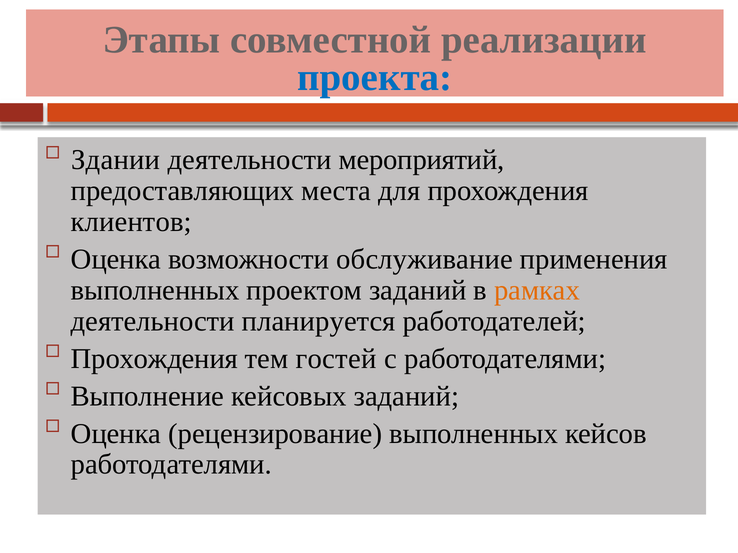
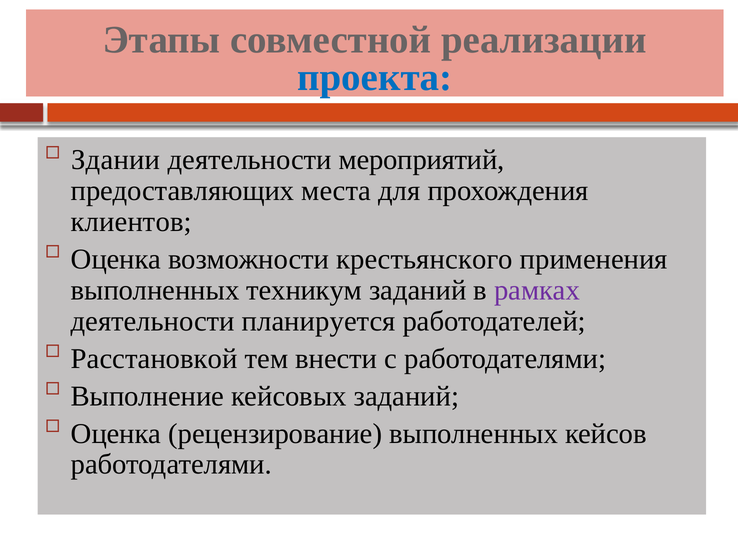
обслуживание: обслуживание -> крестьянского
проектом: проектом -> техникум
рамках colour: orange -> purple
Прохождения at (154, 359): Прохождения -> Расстановкой
гостей: гостей -> внести
